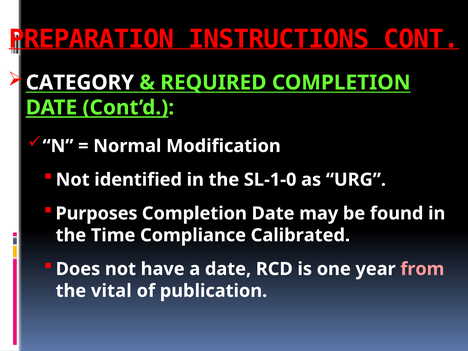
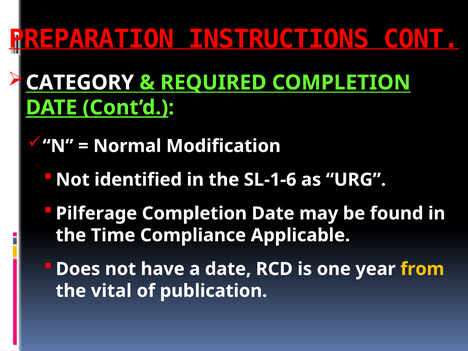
SL-1-0: SL-1-0 -> SL-1-6
Purposes: Purposes -> Pilferage
Calibrated: Calibrated -> Applicable
from colour: pink -> yellow
